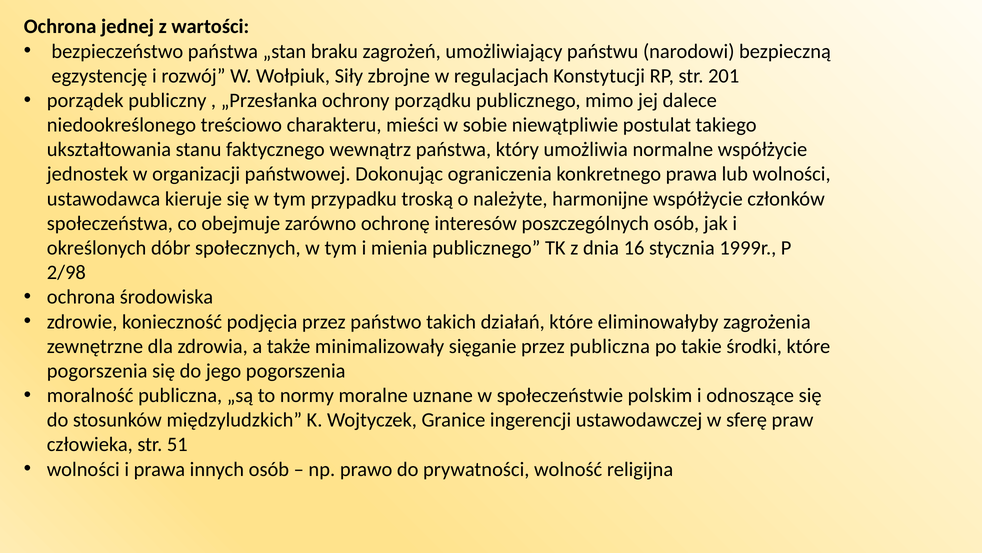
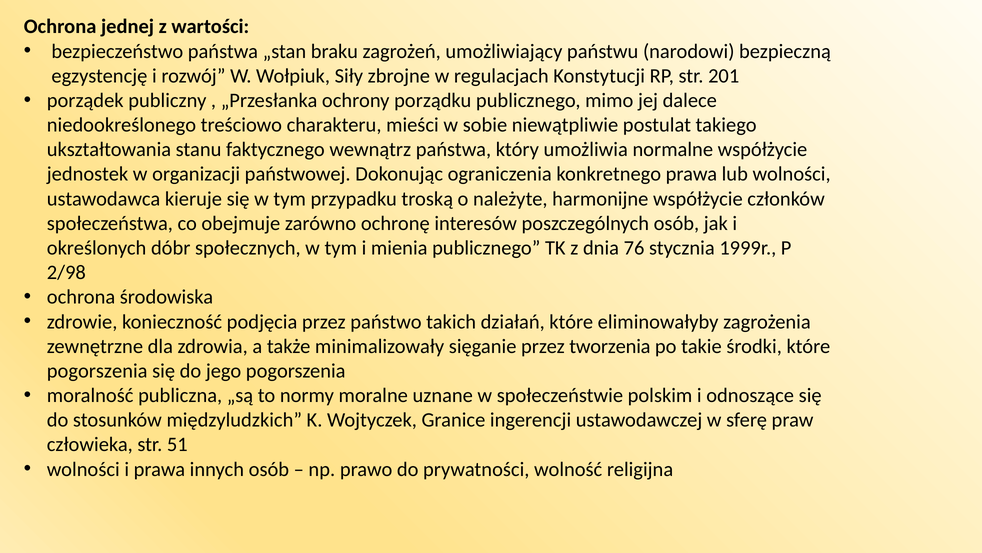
16: 16 -> 76
przez publiczna: publiczna -> tworzenia
